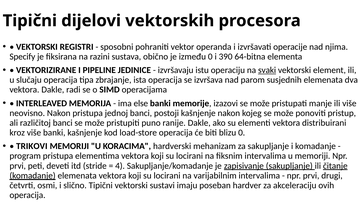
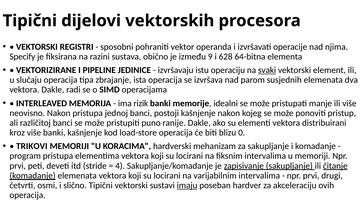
između 0: 0 -> 9
390: 390 -> 628
else: else -> rizik
izazovi: izazovi -> idealni
imaju underline: none -> present
